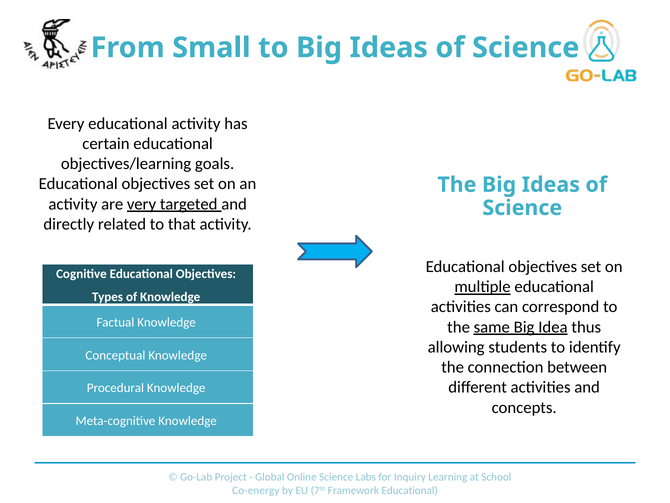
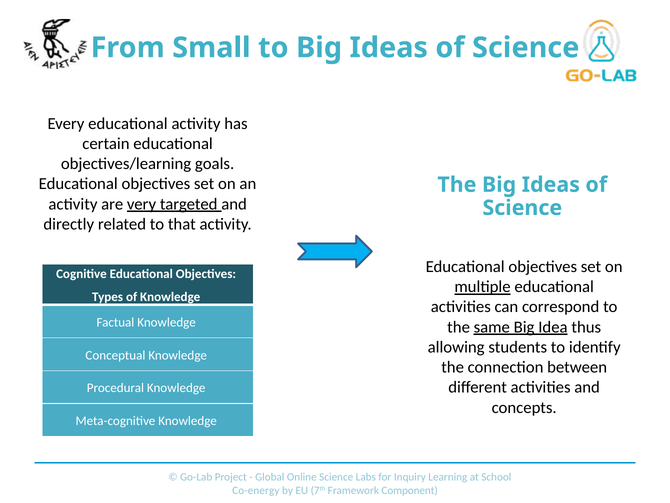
Framework Educational: Educational -> Component
